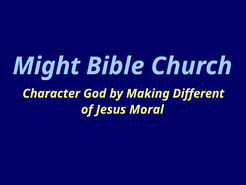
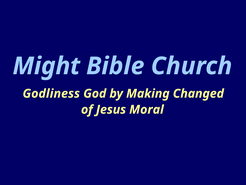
Character: Character -> Godliness
Different: Different -> Changed
